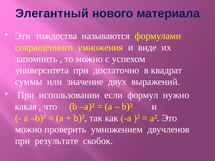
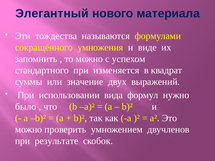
университета: университета -> стандартного
достаточно: достаточно -> изменяется
если: если -> вида
какая: какая -> было
